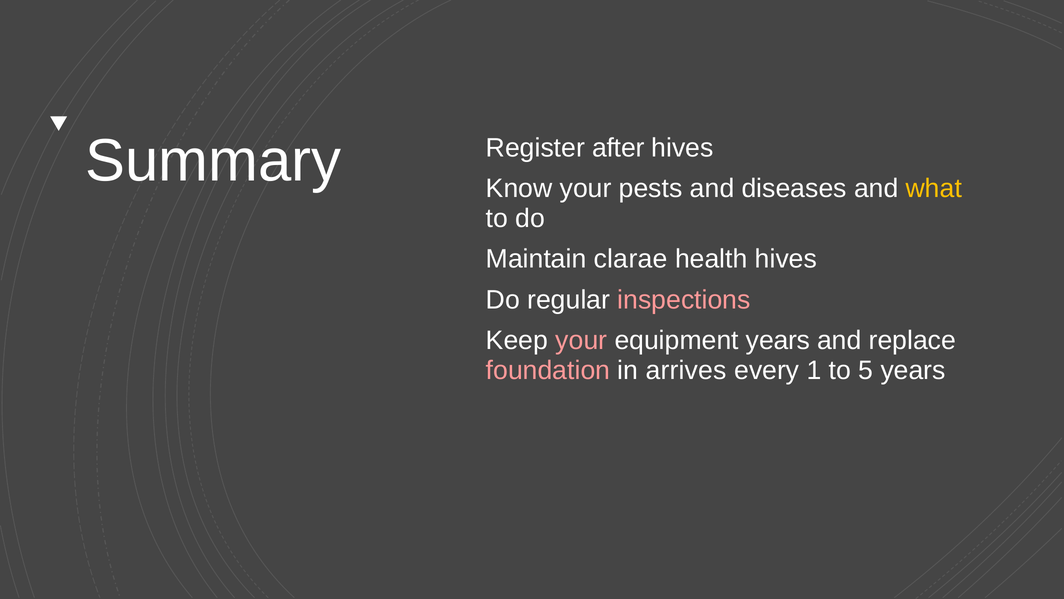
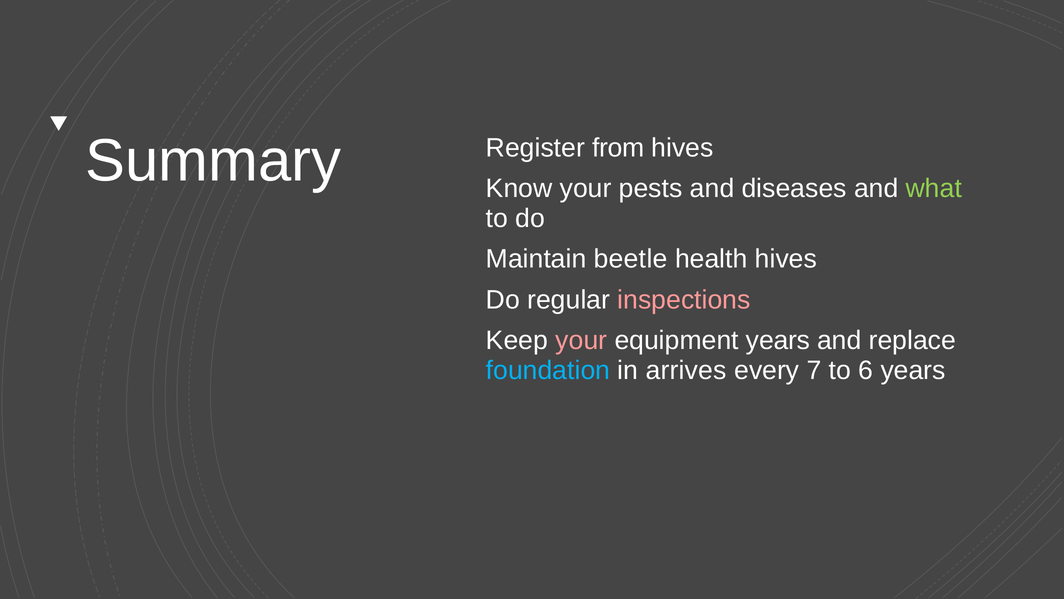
after: after -> from
what colour: yellow -> light green
clarae: clarae -> beetle
foundation colour: pink -> light blue
1: 1 -> 7
5: 5 -> 6
